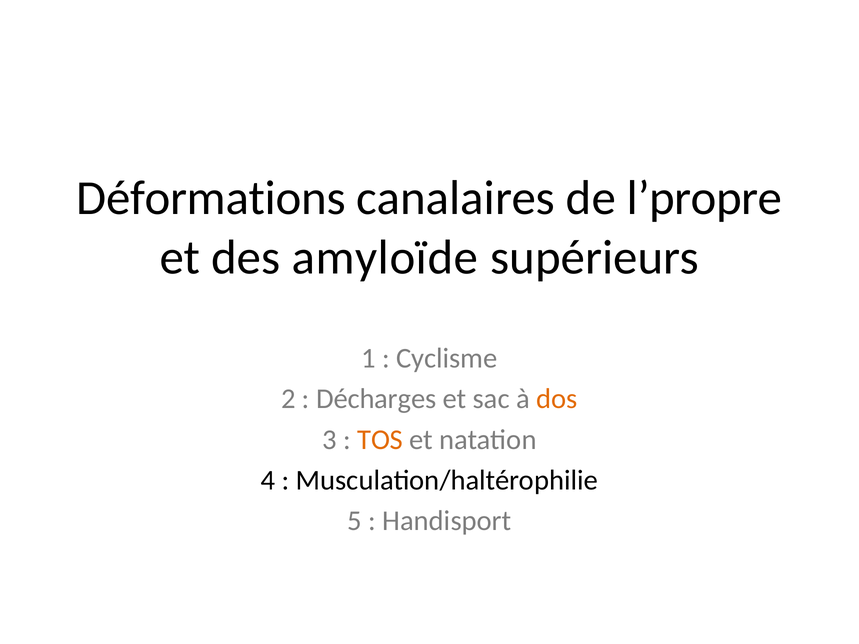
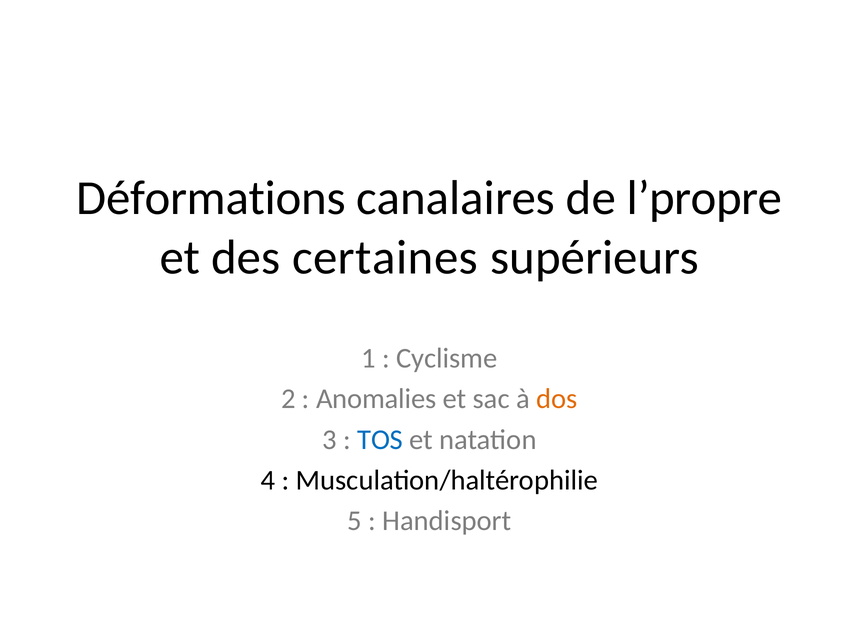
amyloïde: amyloïde -> certaines
Décharges: Décharges -> Anomalies
TOS colour: orange -> blue
